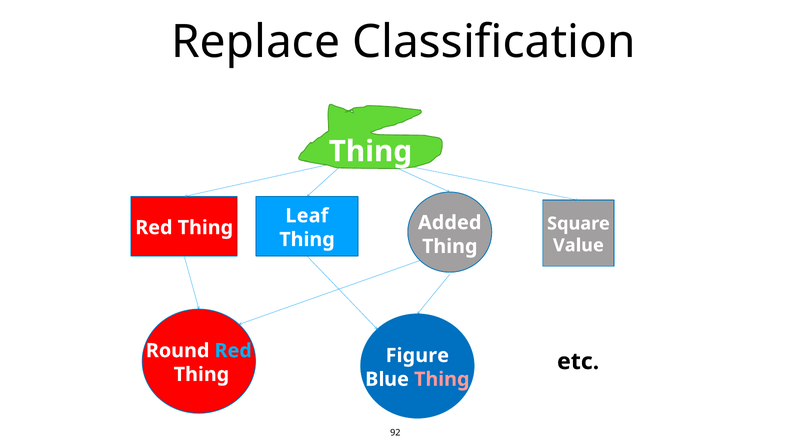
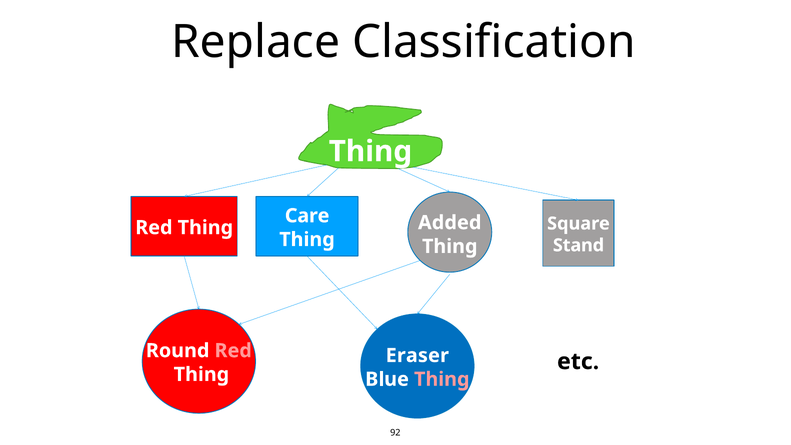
Leaf: Leaf -> Care
Value: Value -> Stand
Red at (233, 351) colour: light blue -> pink
Figure: Figure -> Eraser
